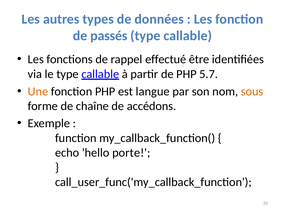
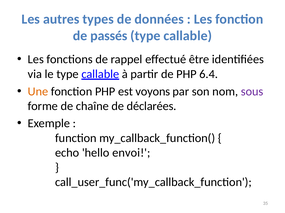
5.7: 5.7 -> 6.4
langue: langue -> voyons
sous colour: orange -> purple
accédons: accédons -> déclarées
porte: porte -> envoi
